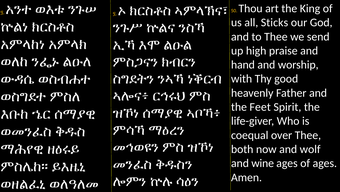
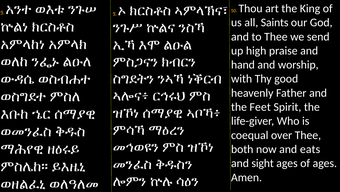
Sticks: Sticks -> Saints
wolf: wolf -> eats
wine: wine -> sight
